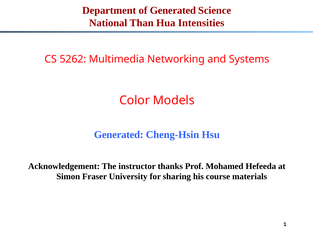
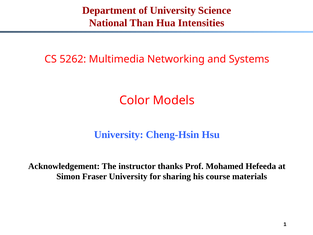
of Generated: Generated -> University
Generated at (119, 134): Generated -> University
